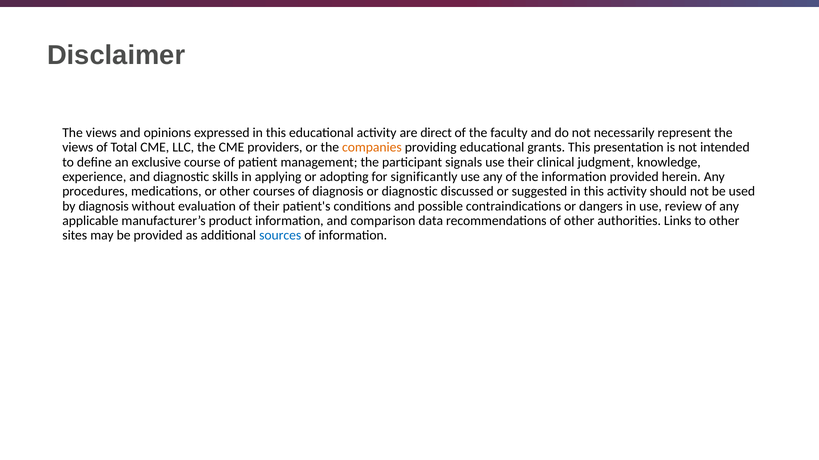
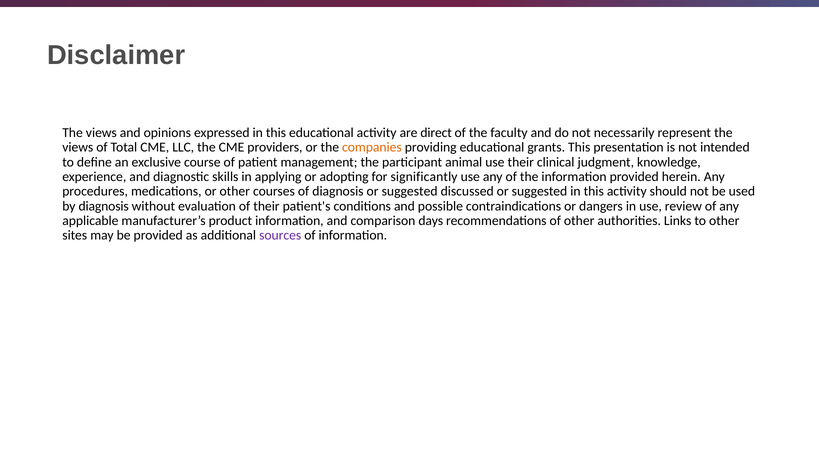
signals: signals -> animal
diagnosis or diagnostic: diagnostic -> suggested
data: data -> days
sources colour: blue -> purple
